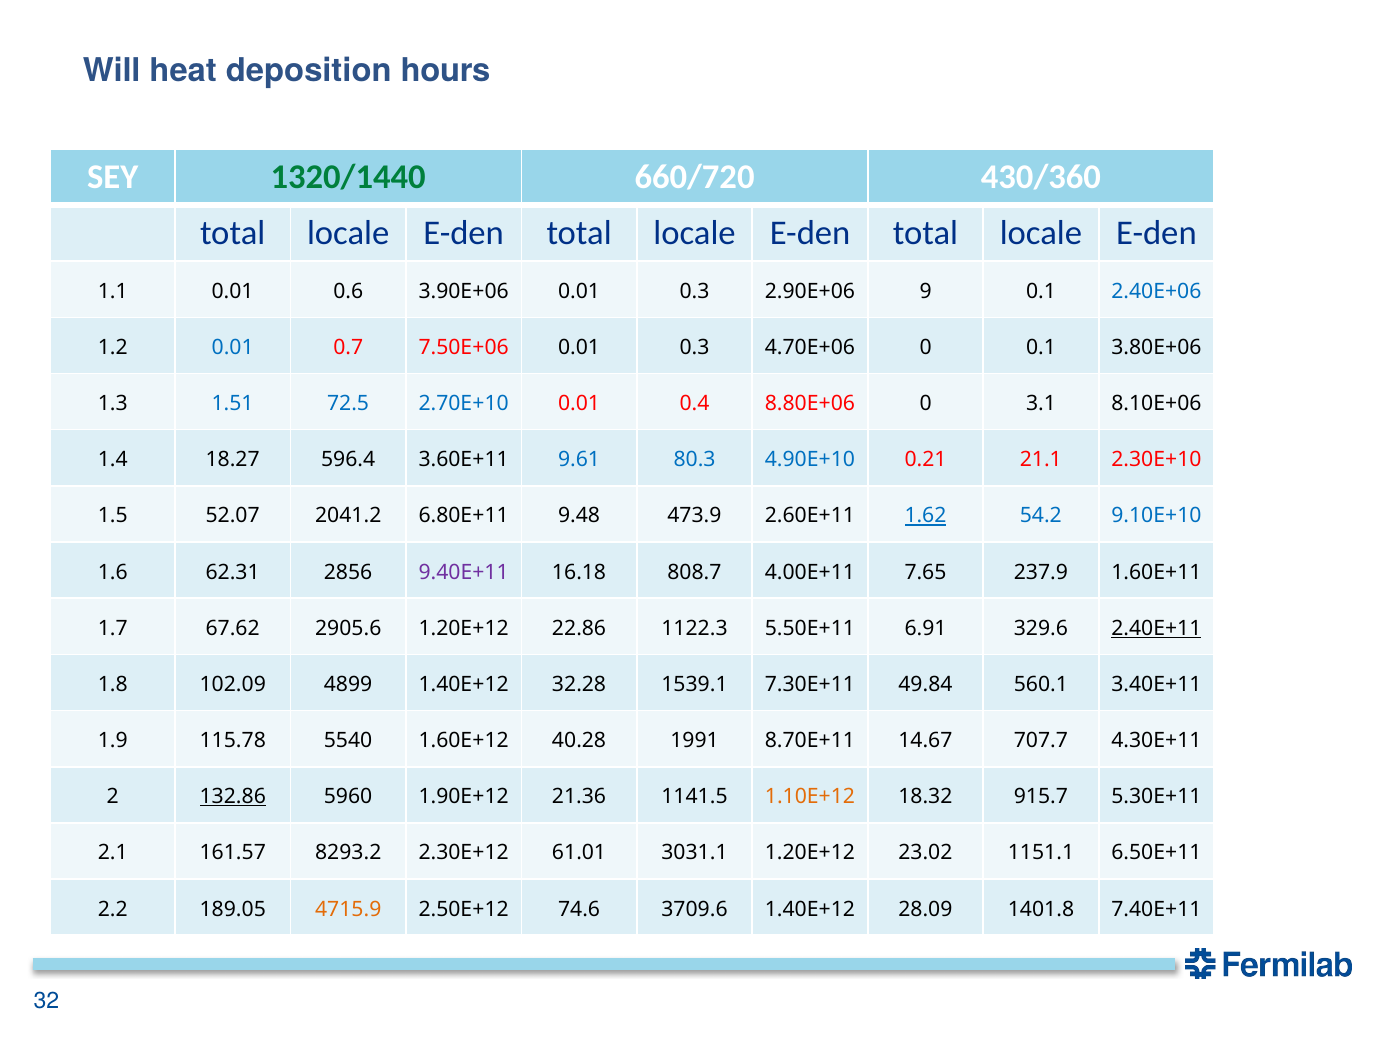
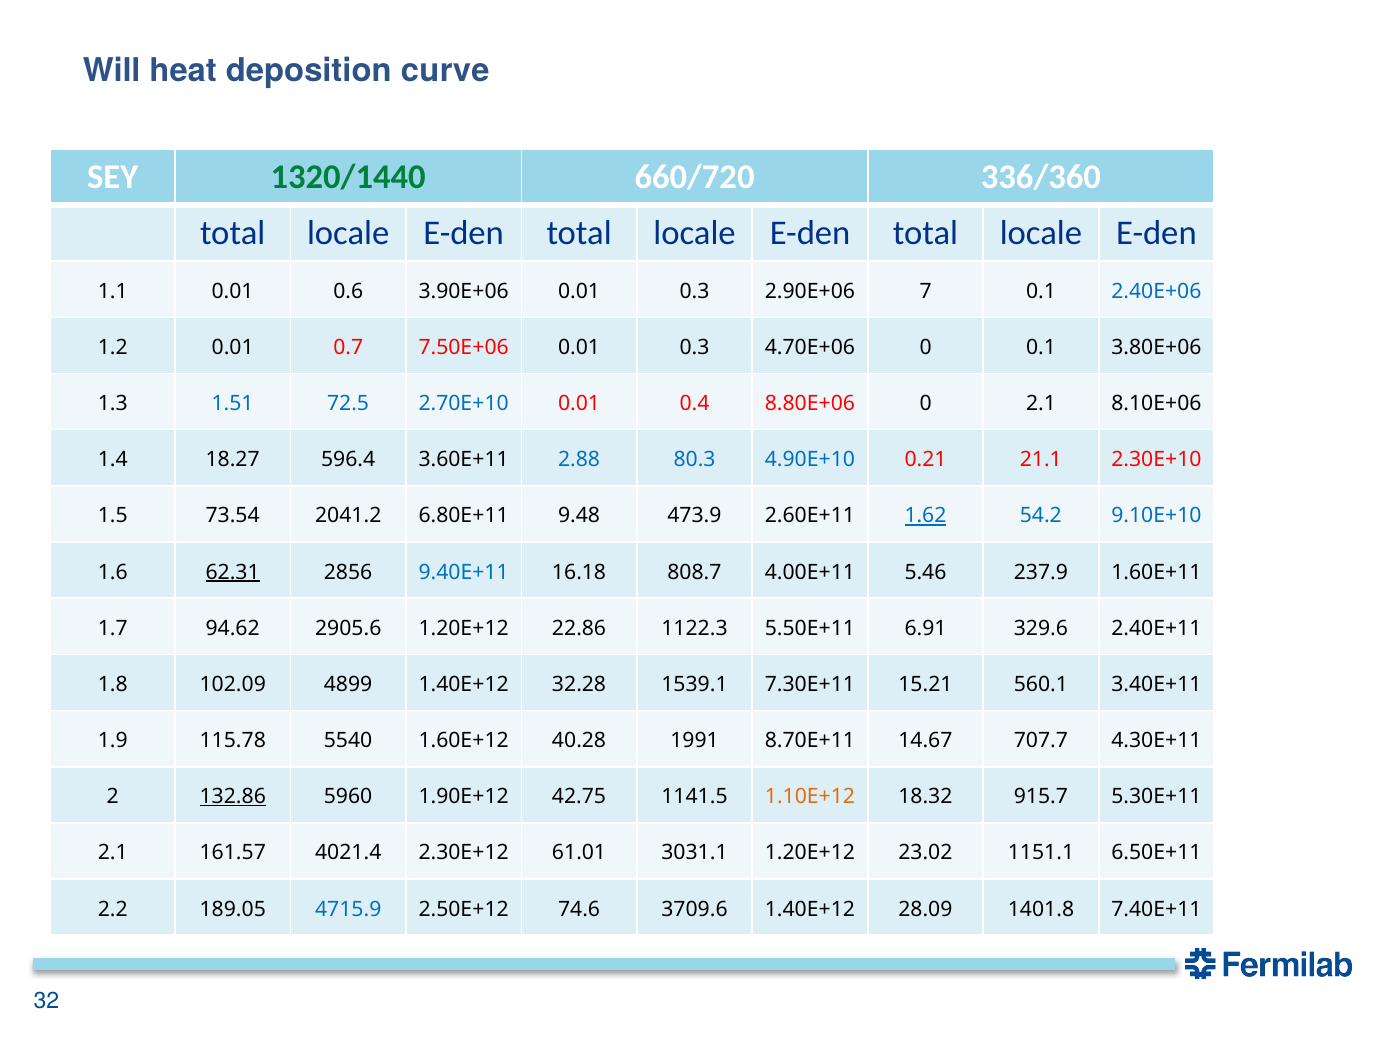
hours: hours -> curve
430/360: 430/360 -> 336/360
9: 9 -> 7
0.01 at (233, 347) colour: blue -> black
0 3.1: 3.1 -> 2.1
9.61: 9.61 -> 2.88
52.07: 52.07 -> 73.54
62.31 underline: none -> present
9.40E+11 colour: purple -> blue
7.65: 7.65 -> 5.46
67.62: 67.62 -> 94.62
2.40E+11 underline: present -> none
49.84: 49.84 -> 15.21
21.36: 21.36 -> 42.75
8293.2: 8293.2 -> 4021.4
4715.9 colour: orange -> blue
